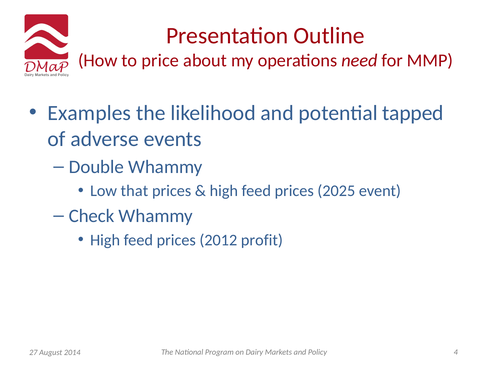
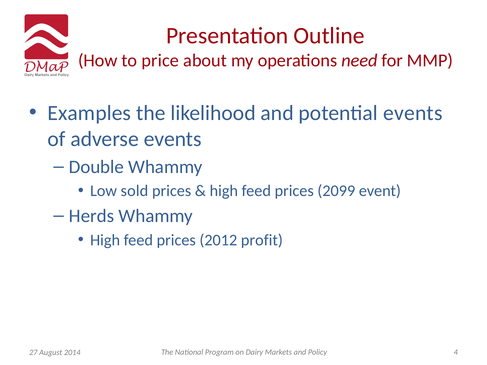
potential tapped: tapped -> events
that: that -> sold
2025: 2025 -> 2099
Check: Check -> Herds
